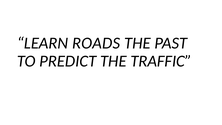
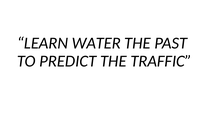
ROADS: ROADS -> WATER
